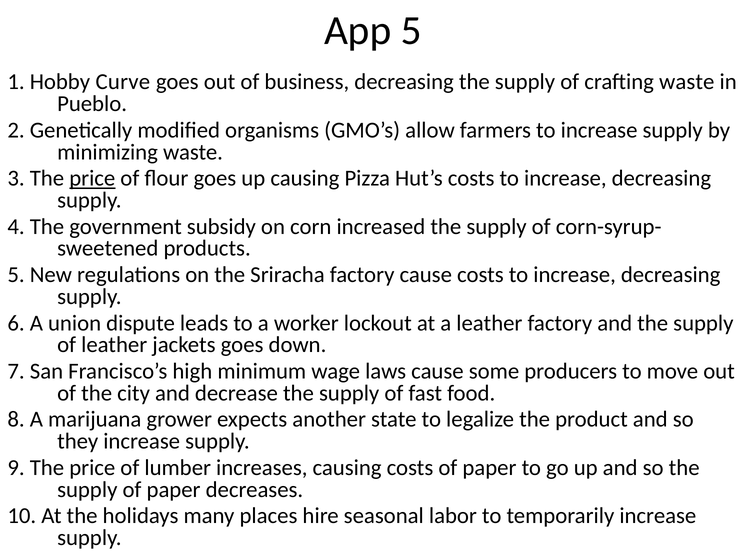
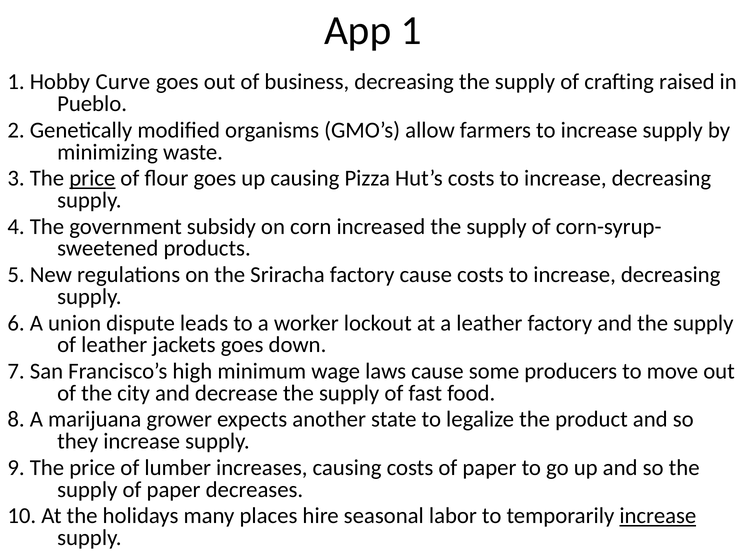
App 5: 5 -> 1
crafting waste: waste -> raised
increase at (658, 516) underline: none -> present
